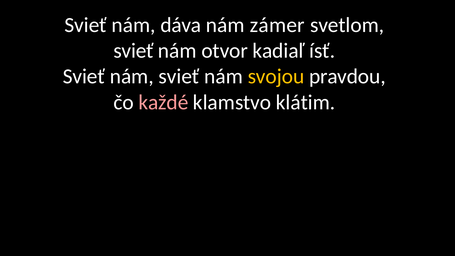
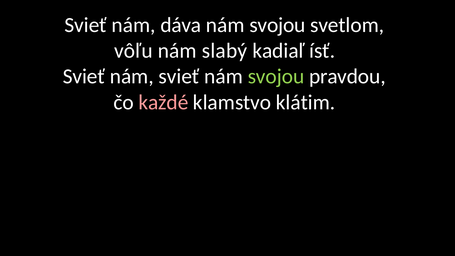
zámer at (277, 25): zámer -> svojou
svieť at (134, 51): svieť -> vôľu
otvor: otvor -> slabý
svojou at (276, 77) colour: yellow -> light green
